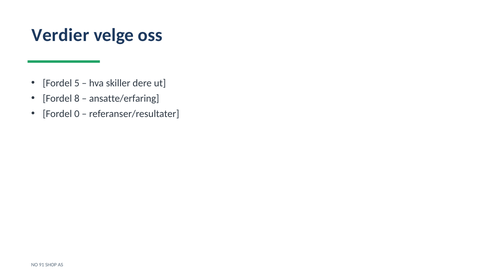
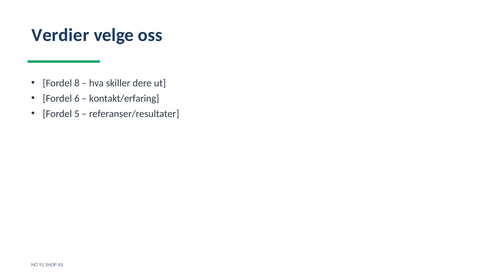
5: 5 -> 8
8: 8 -> 6
ansatte/erfaring: ansatte/erfaring -> kontakt/erfaring
0: 0 -> 5
